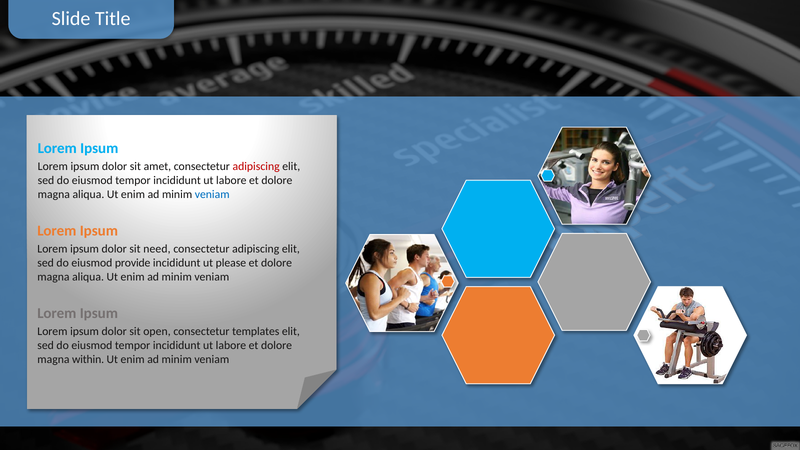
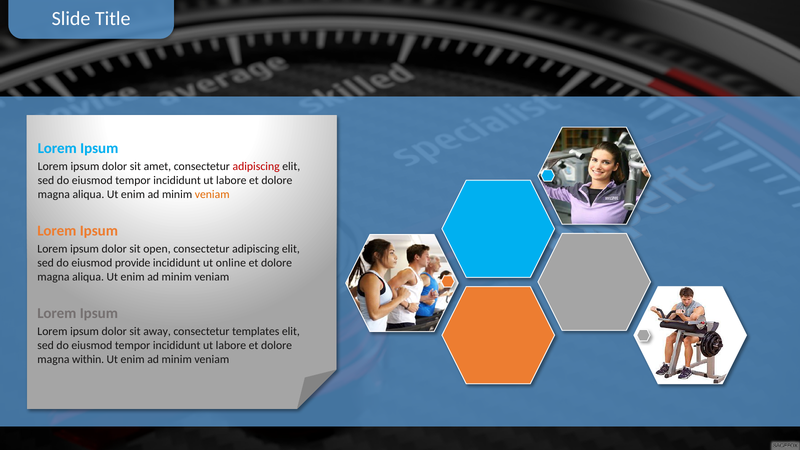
veniam at (212, 194) colour: blue -> orange
need: need -> open
please: please -> online
open: open -> away
